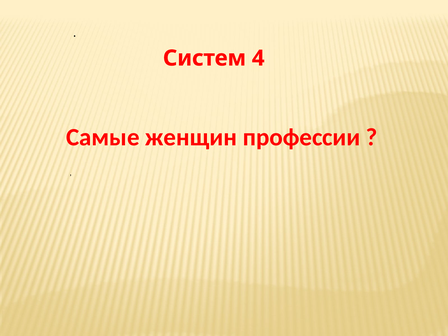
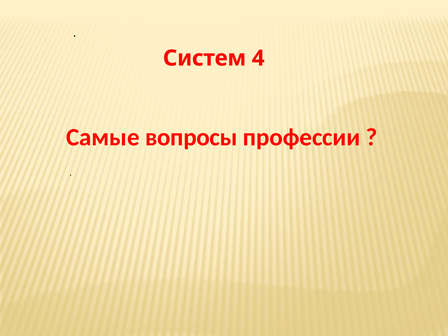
женщин: женщин -> вопросы
